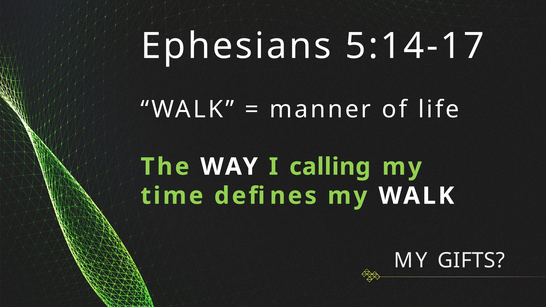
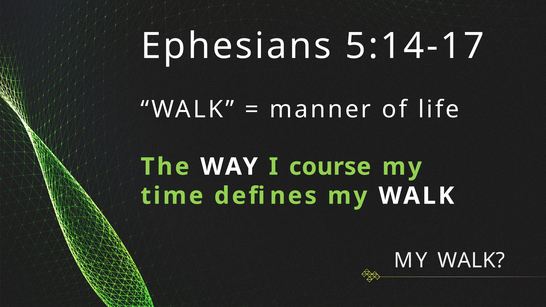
calling: calling -> course
GIFTS at (471, 260): GIFTS -> WALK
